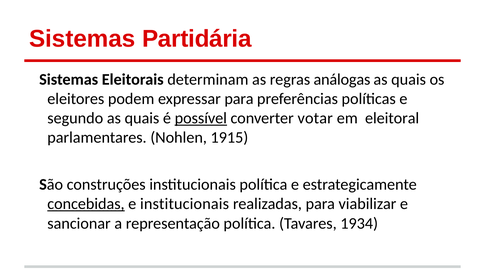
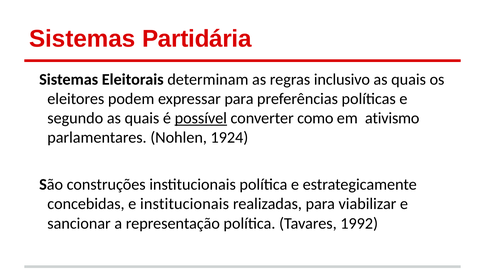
análogas: análogas -> inclusivo
votar: votar -> como
eleitoral: eleitoral -> ativismo
1915: 1915 -> 1924
concebidas underline: present -> none
1934: 1934 -> 1992
